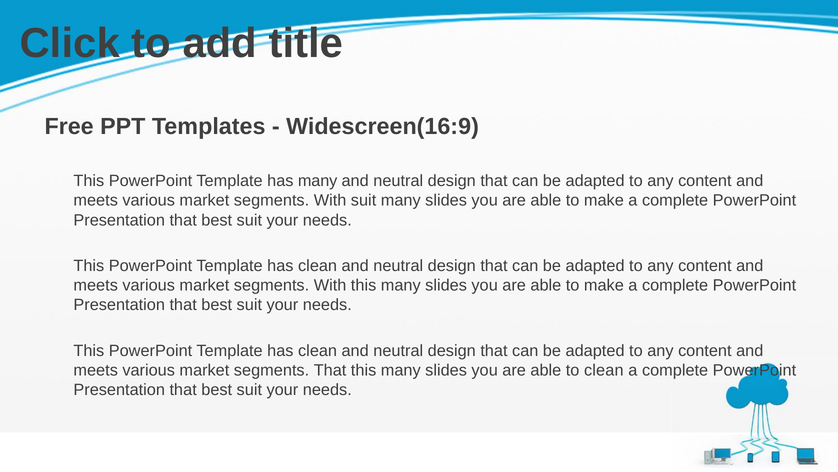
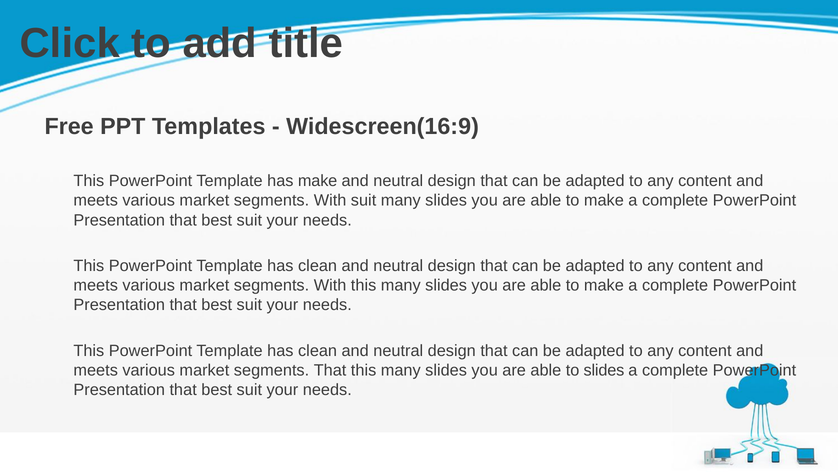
has many: many -> make
to clean: clean -> slides
